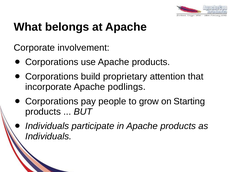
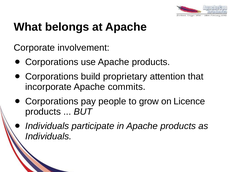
podlings: podlings -> commits
Starting: Starting -> Licence
